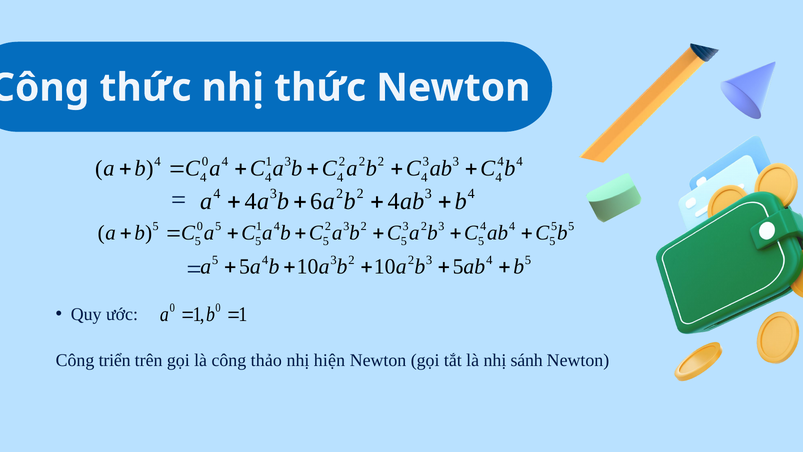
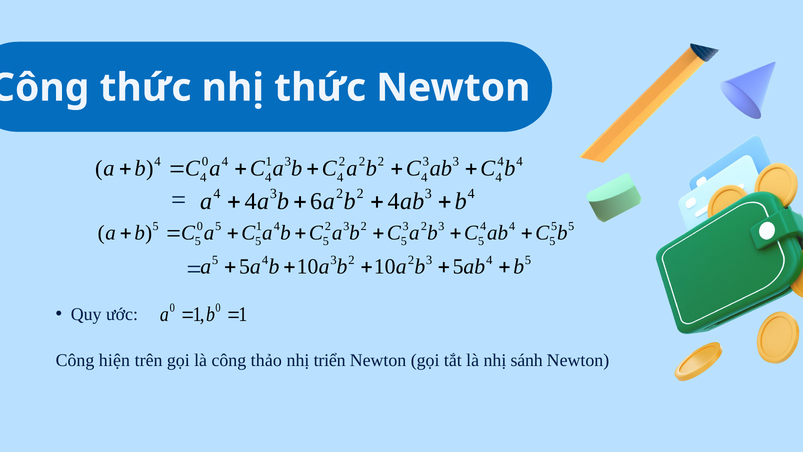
triển: triển -> hiện
hiện: hiện -> triển
